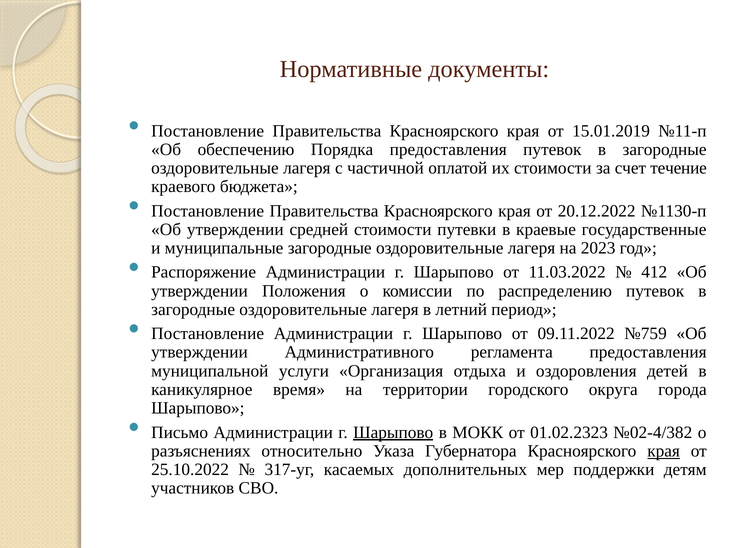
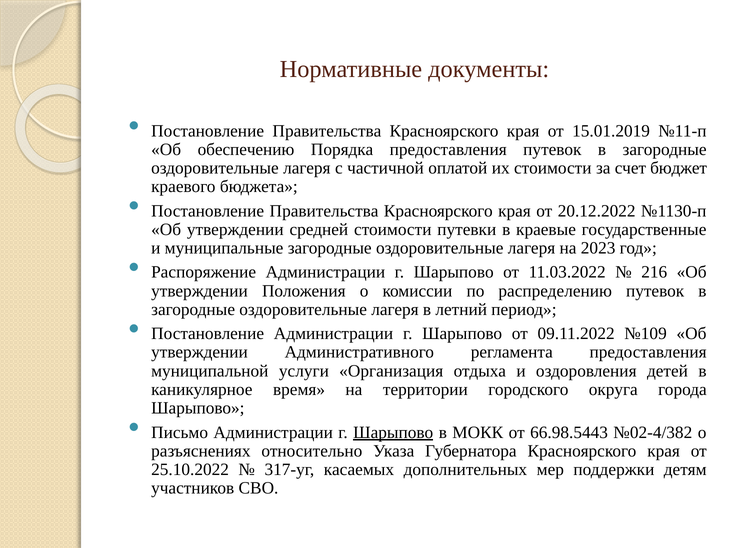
течение: течение -> бюджет
412: 412 -> 216
№759: №759 -> №109
01.02.2323: 01.02.2323 -> 66.98.5443
края at (664, 451) underline: present -> none
